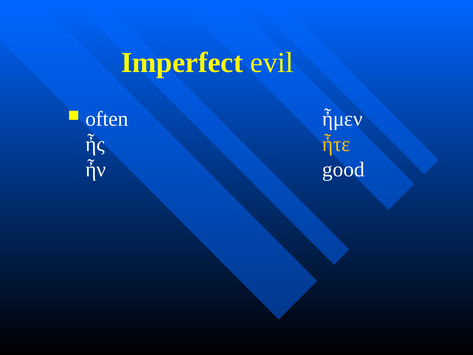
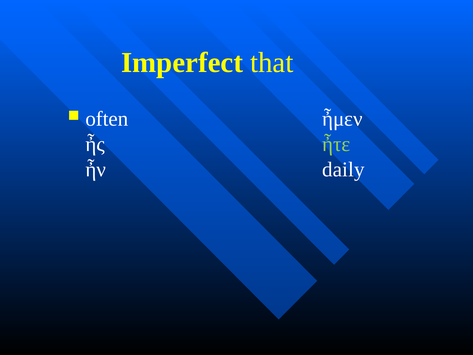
evil: evil -> that
ἦτε colour: yellow -> light green
good: good -> daily
